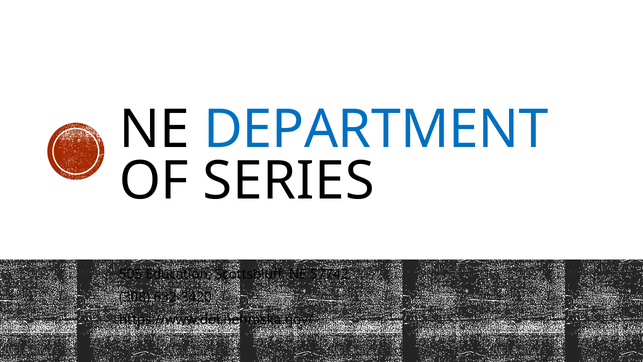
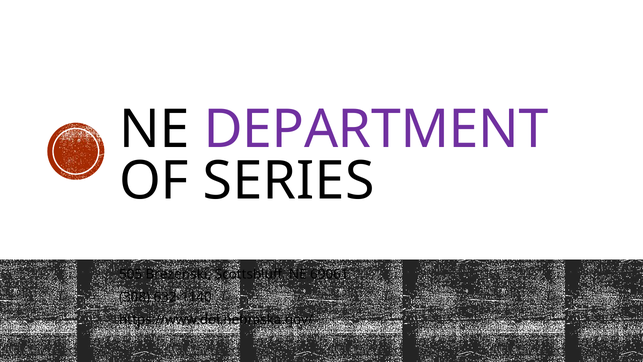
DEPARTMENT colour: blue -> purple
Education: Education -> Brezenski
57742: 57742 -> 69061
632-3420: 632-3420 -> 632-1140
